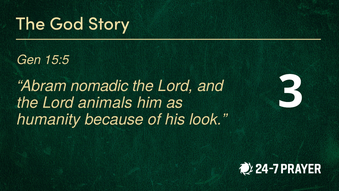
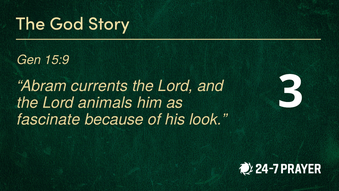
15:5: 15:5 -> 15:9
nomadic: nomadic -> currents
humanity: humanity -> fascinate
